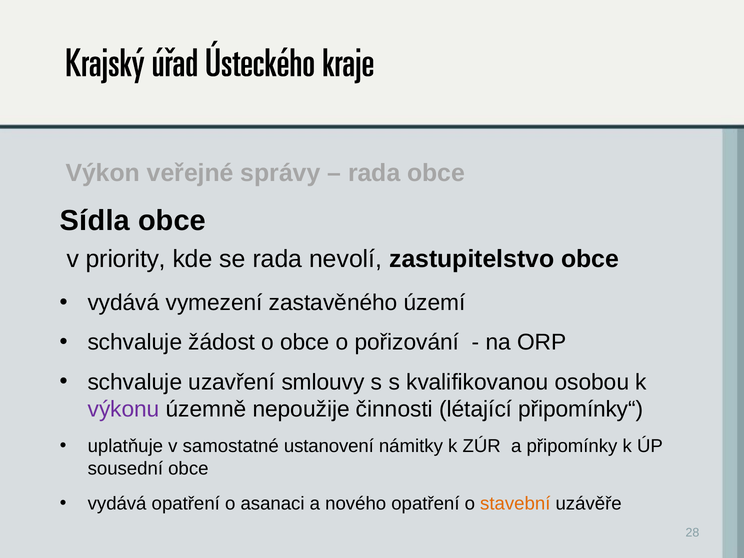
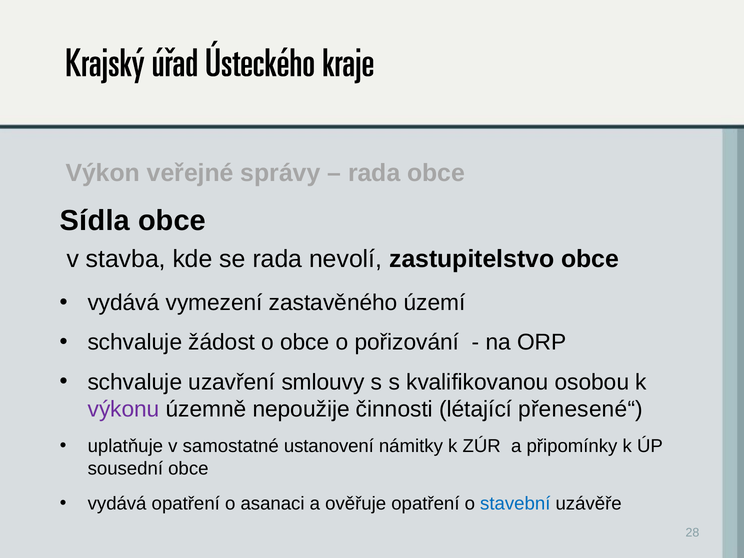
priority: priority -> stavba
připomínky“: připomínky“ -> přenesené“
nového: nového -> ověřuje
stavební colour: orange -> blue
